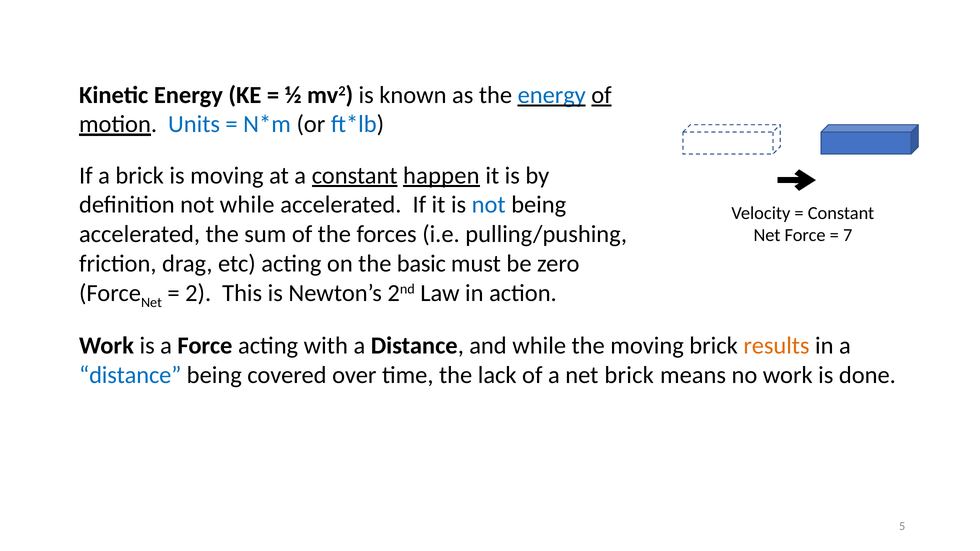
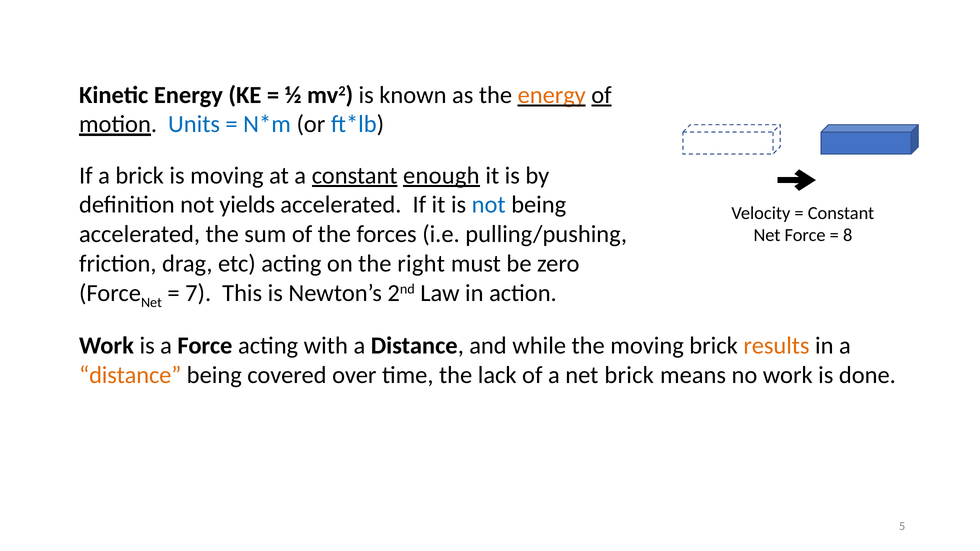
energy at (552, 95) colour: blue -> orange
happen: happen -> enough
not while: while -> yields
7: 7 -> 8
basic: basic -> right
2: 2 -> 7
distance at (130, 375) colour: blue -> orange
